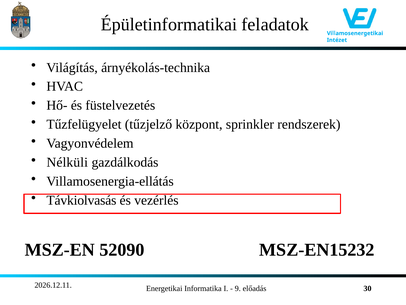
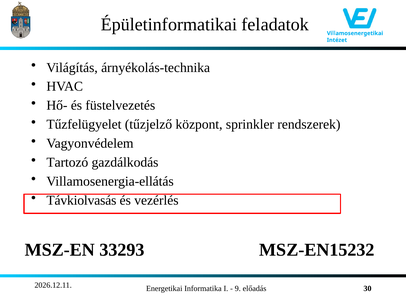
Nélküli: Nélküli -> Tartozó
52090: 52090 -> 33293
